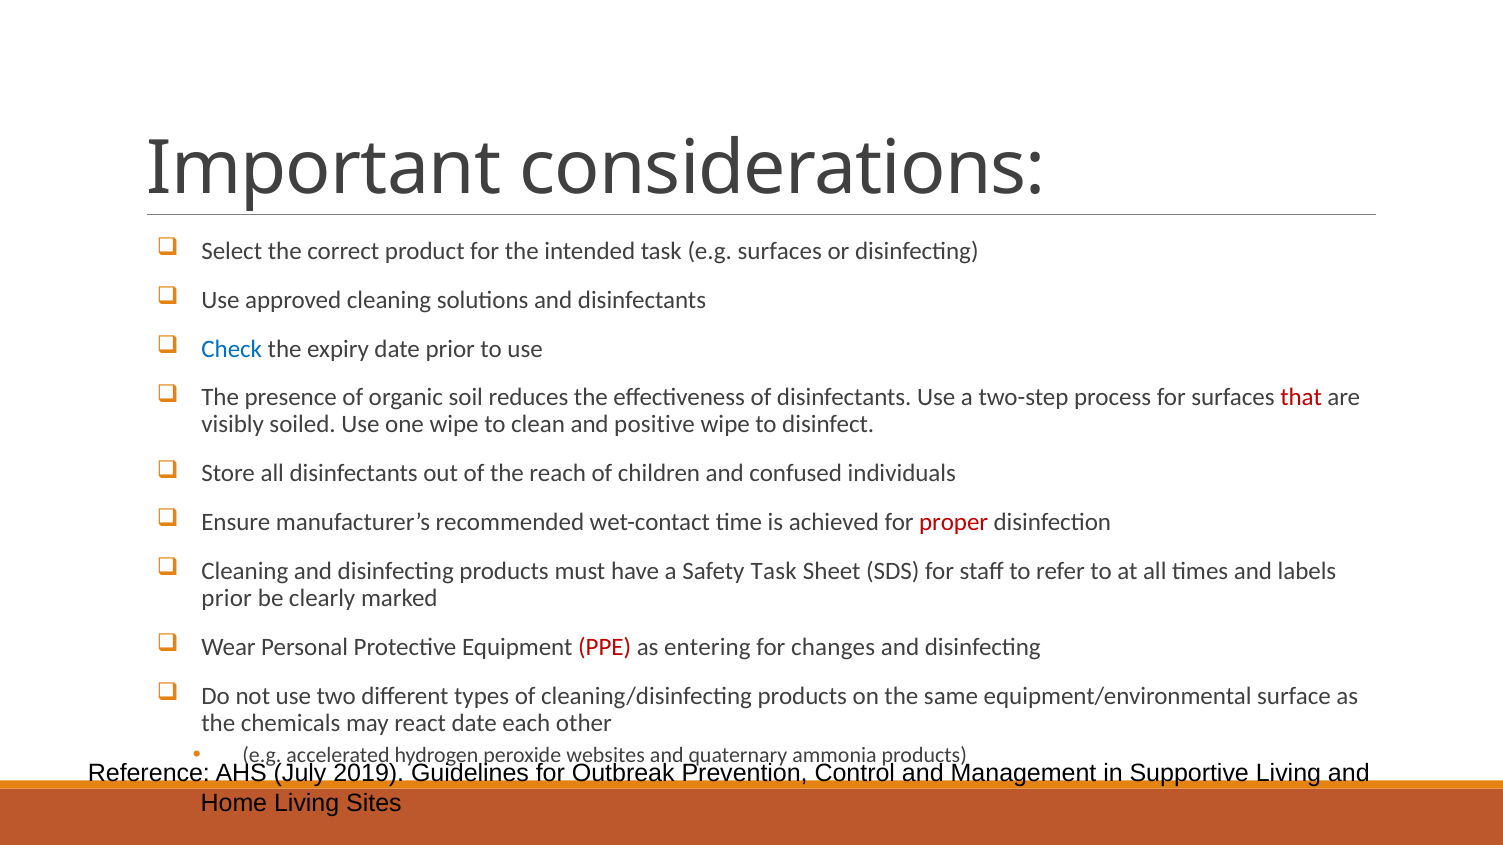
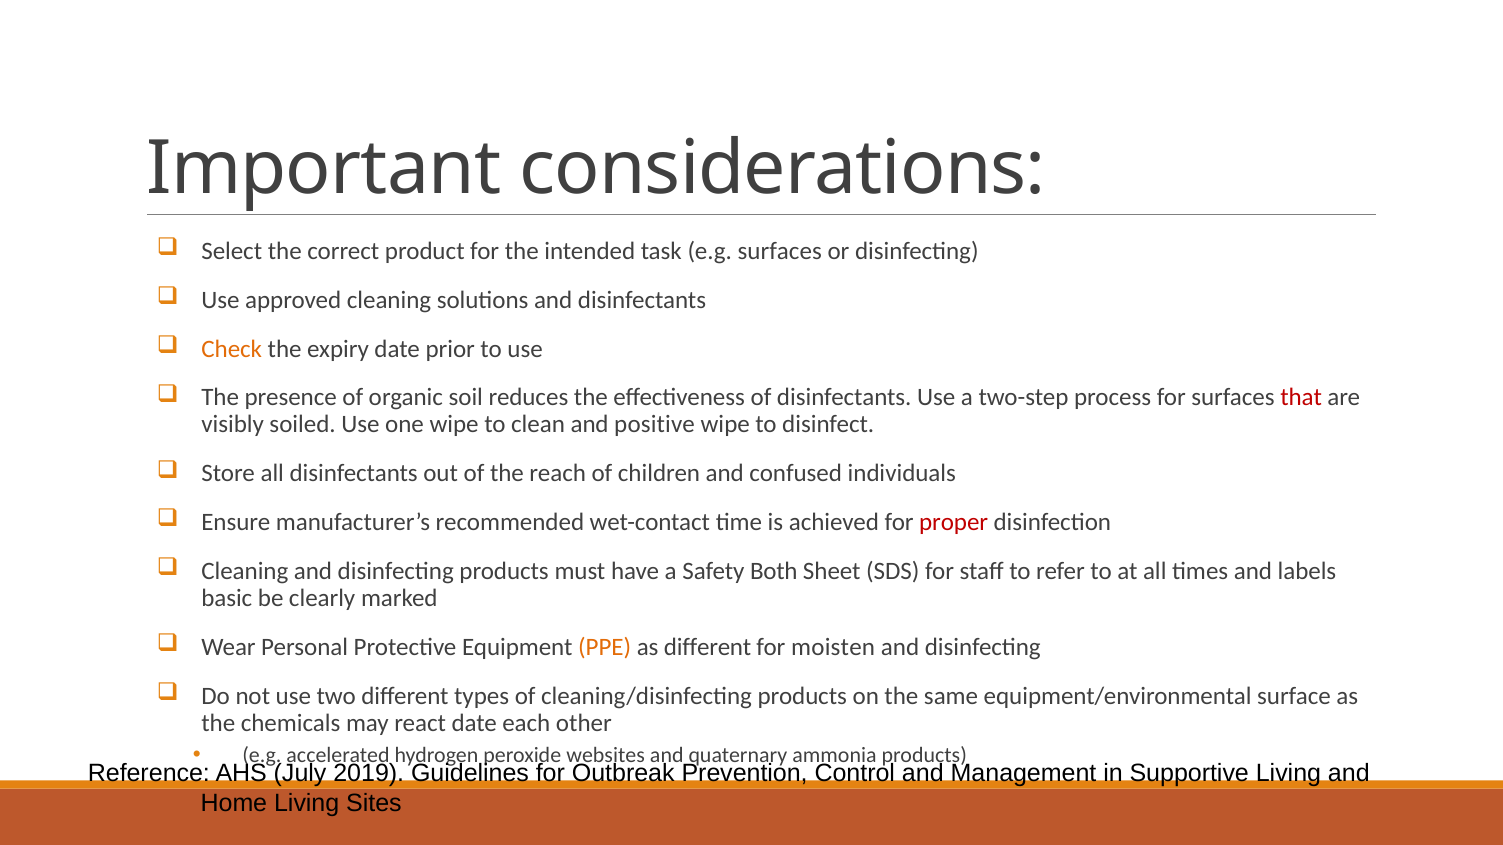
Check colour: blue -> orange
Safety Task: Task -> Both
prior at (227, 599): prior -> basic
PPE colour: red -> orange
as entering: entering -> different
changes: changes -> moisten
